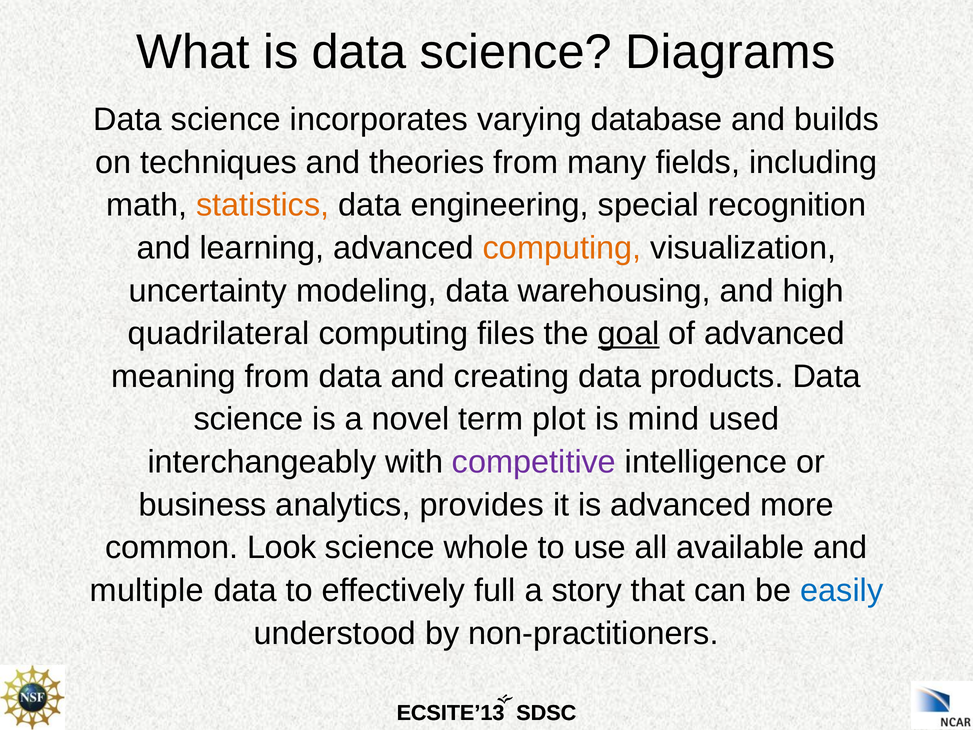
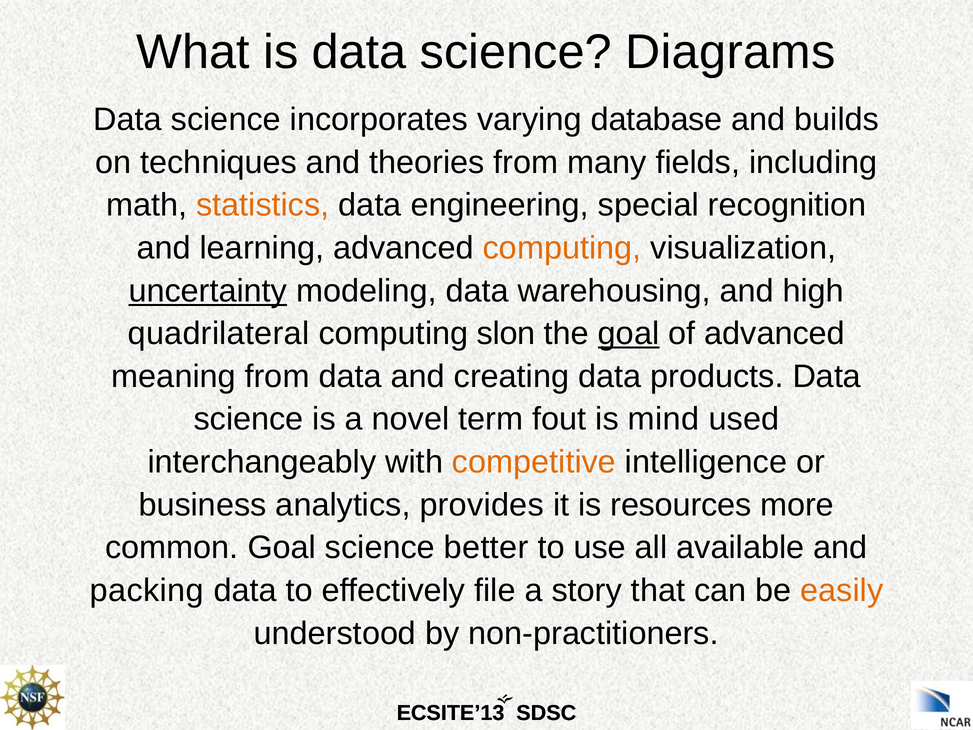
uncertainty underline: none -> present
files: files -> slon
plot: plot -> fout
competitive colour: purple -> orange
is advanced: advanced -> resources
common Look: Look -> Goal
whole: whole -> better
multiple: multiple -> packing
full: full -> file
easily colour: blue -> orange
